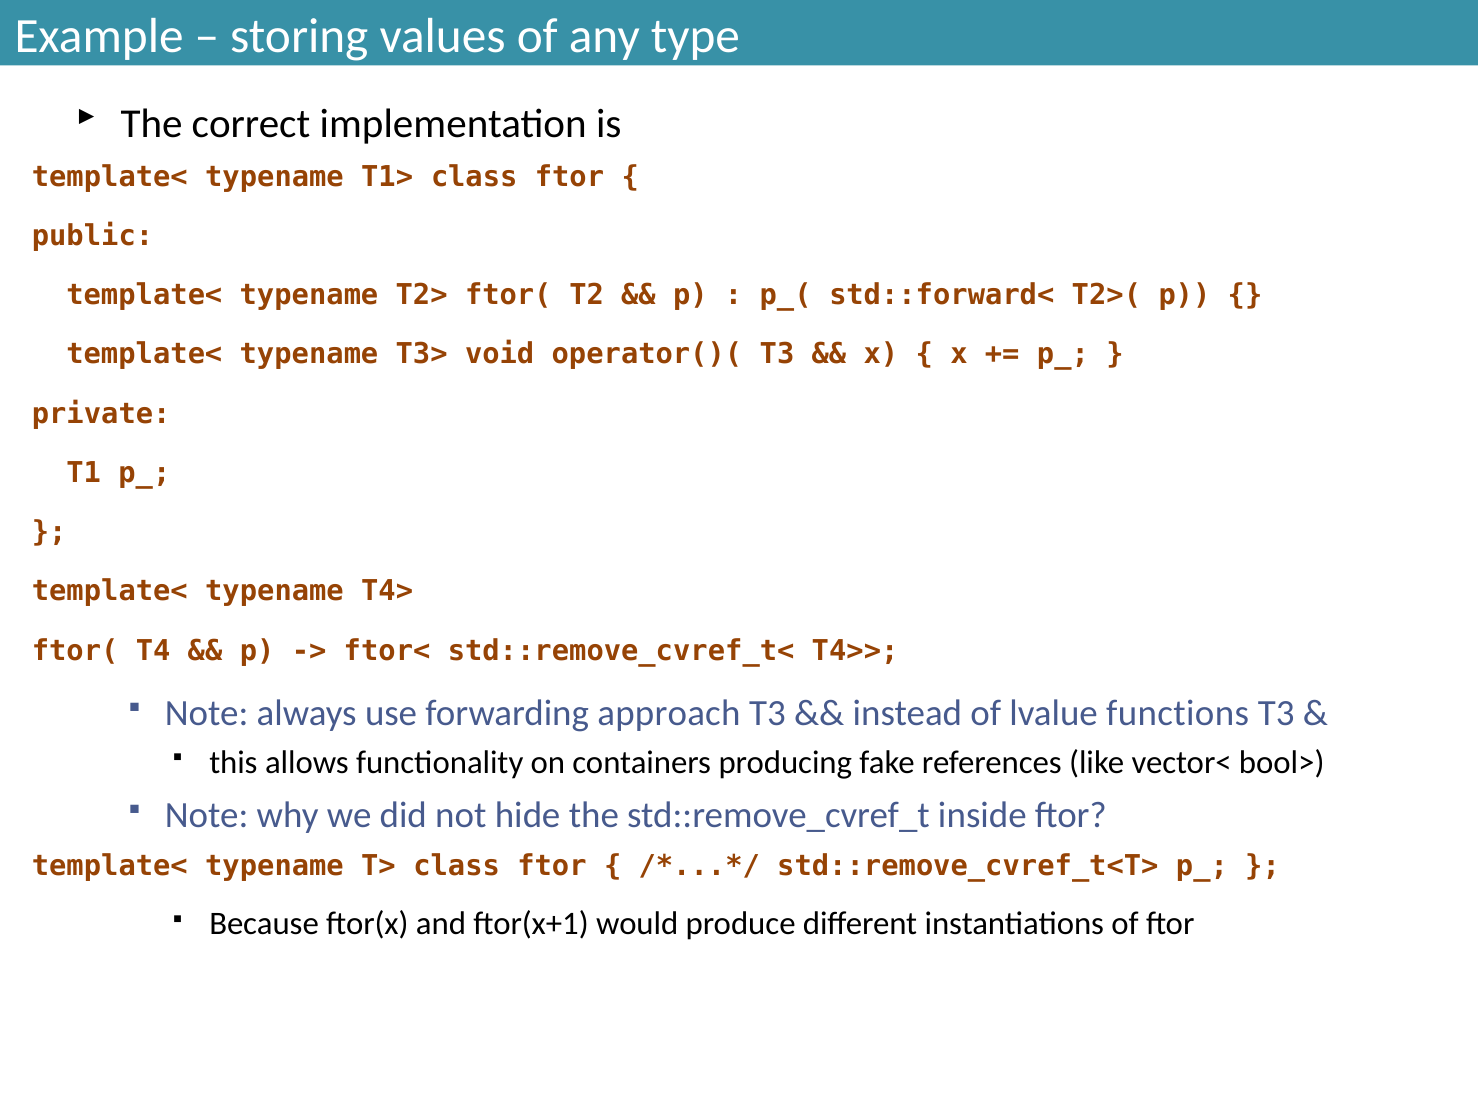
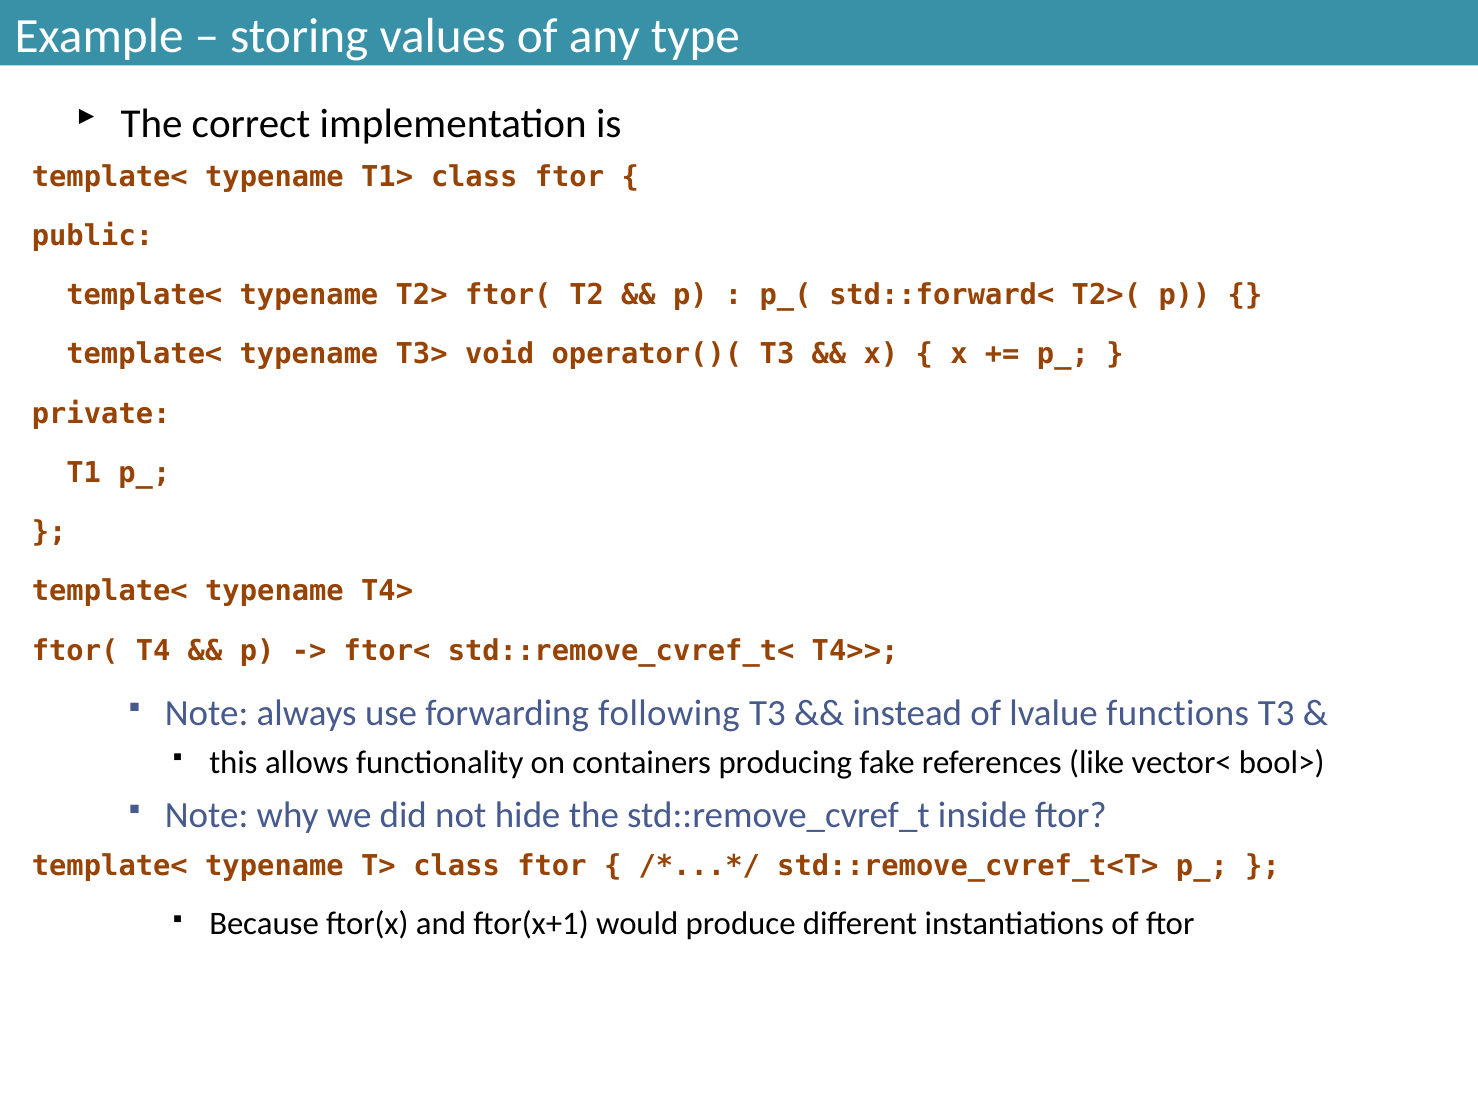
approach: approach -> following
